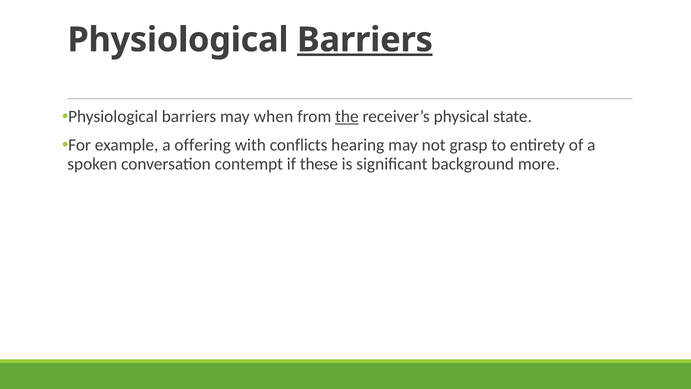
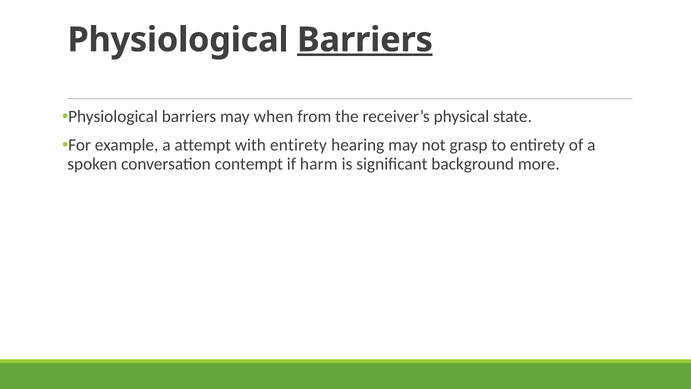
the underline: present -> none
offering: offering -> attempt
with conflicts: conflicts -> entirety
these: these -> harm
